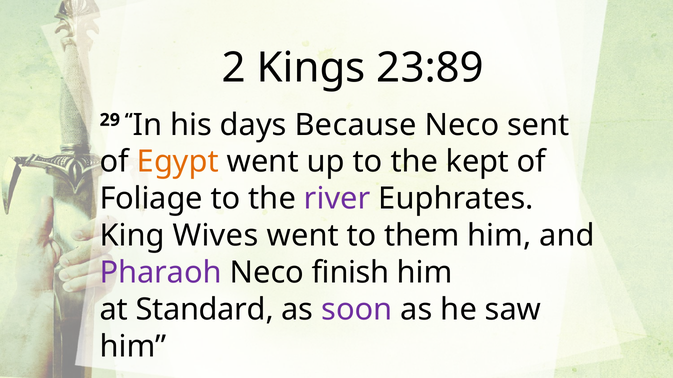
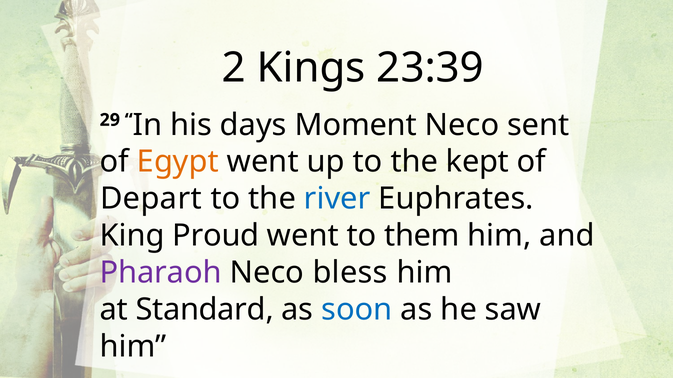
23:89: 23:89 -> 23:39
Because: Because -> Moment
Foliage: Foliage -> Depart
river colour: purple -> blue
Wives: Wives -> Proud
finish: finish -> bless
soon colour: purple -> blue
